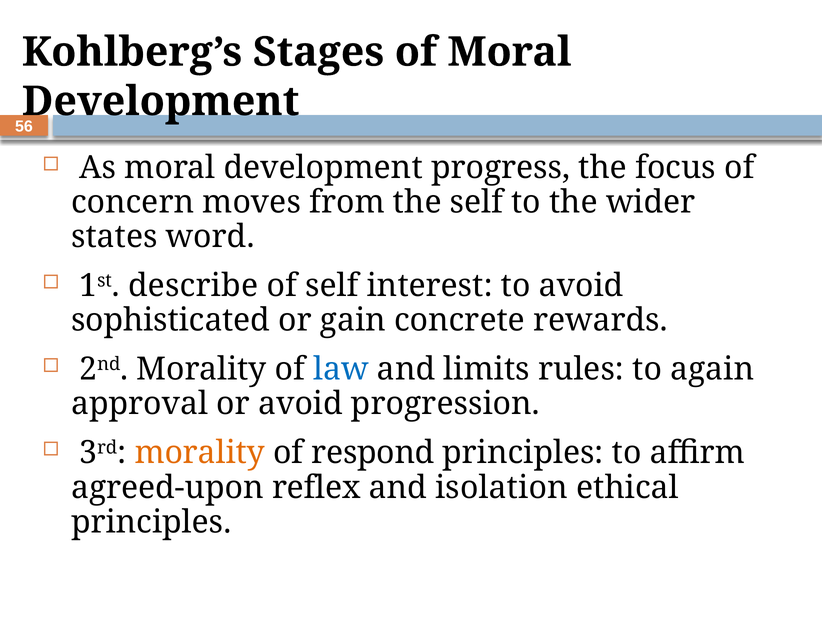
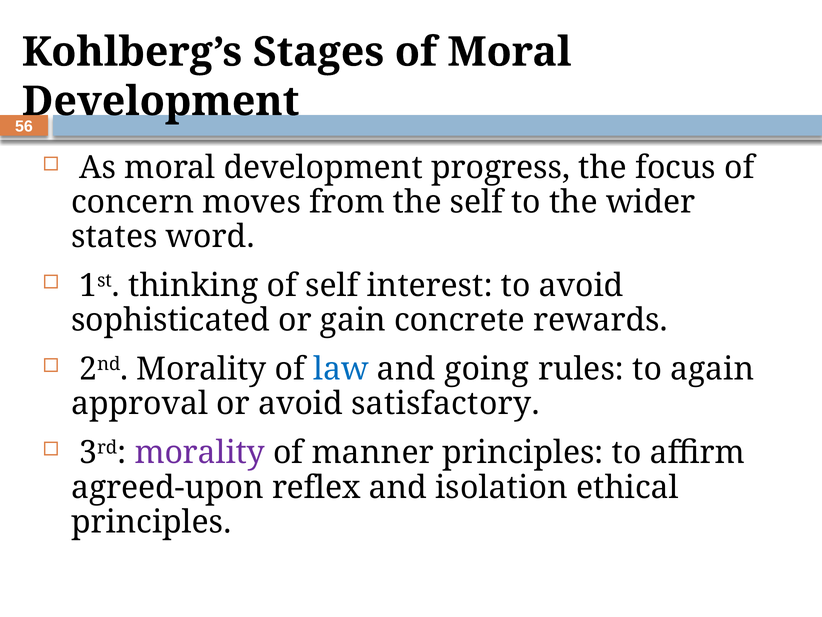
describe: describe -> thinking
limits: limits -> going
progression: progression -> satisfactory
morality at (200, 453) colour: orange -> purple
respond: respond -> manner
